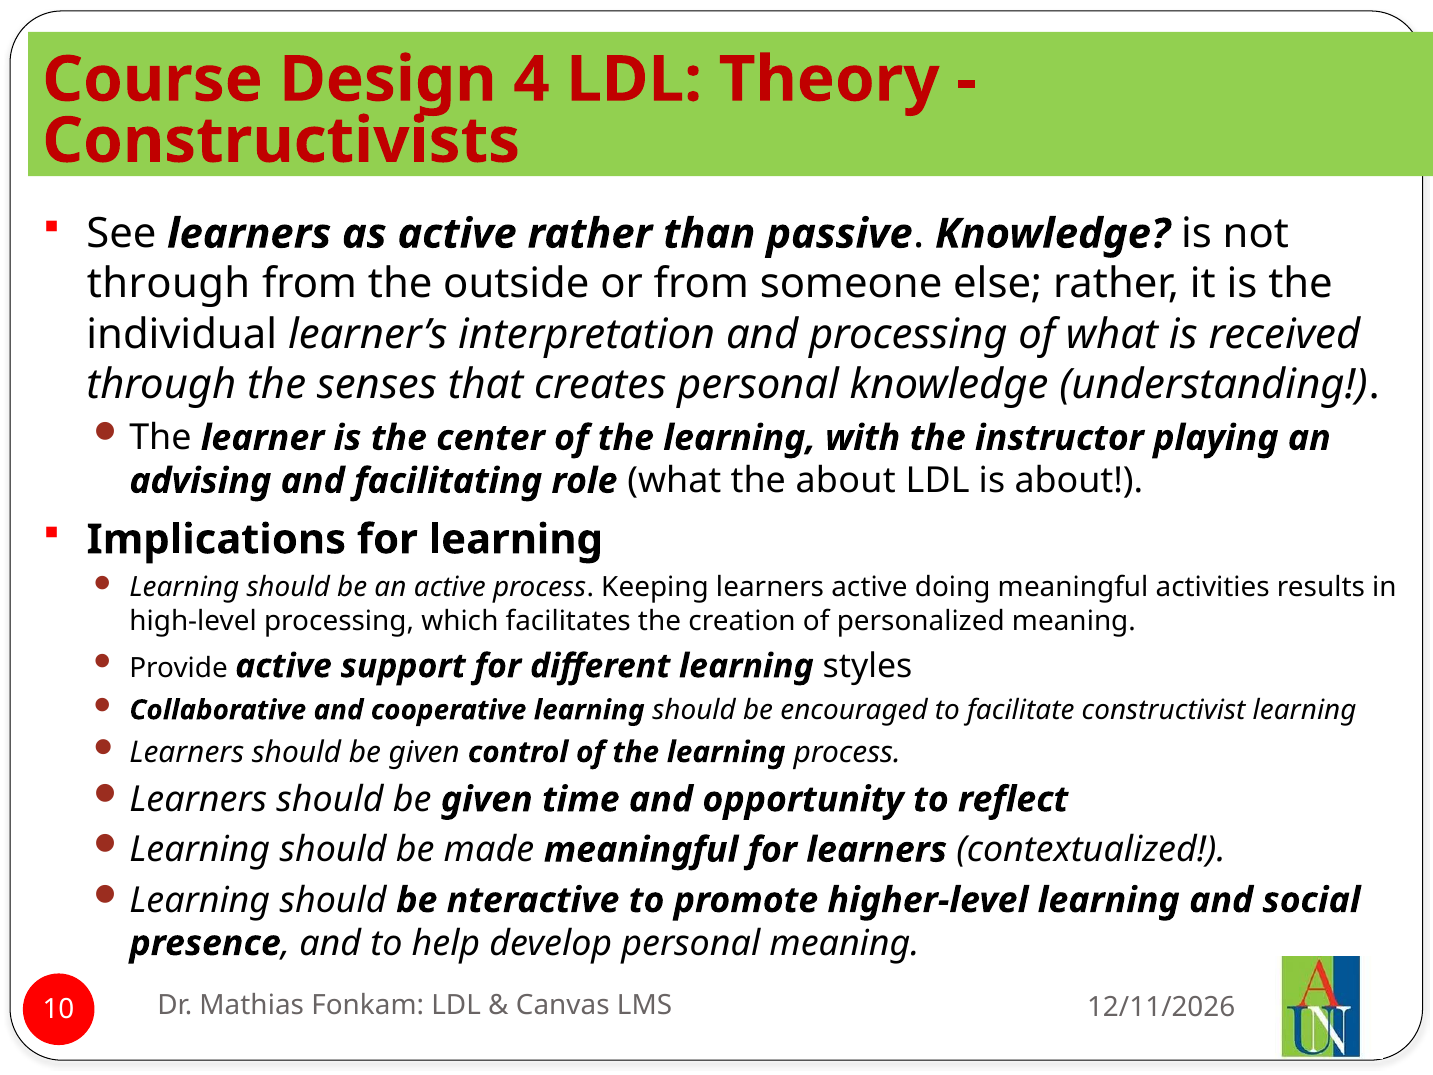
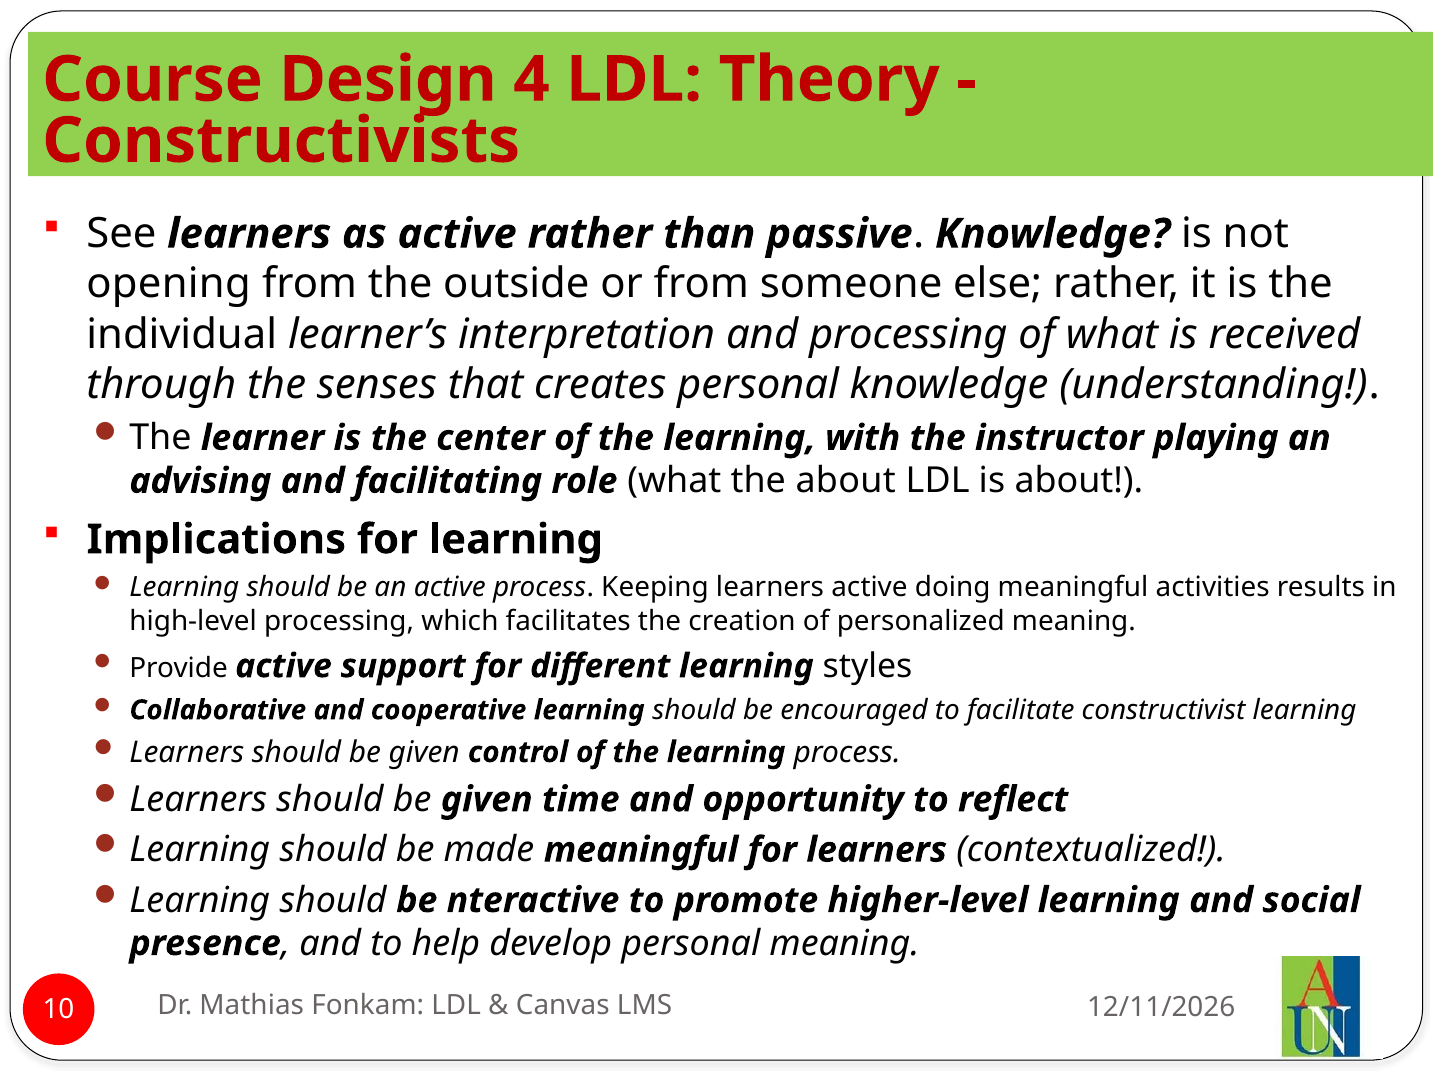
through at (169, 284): through -> opening
